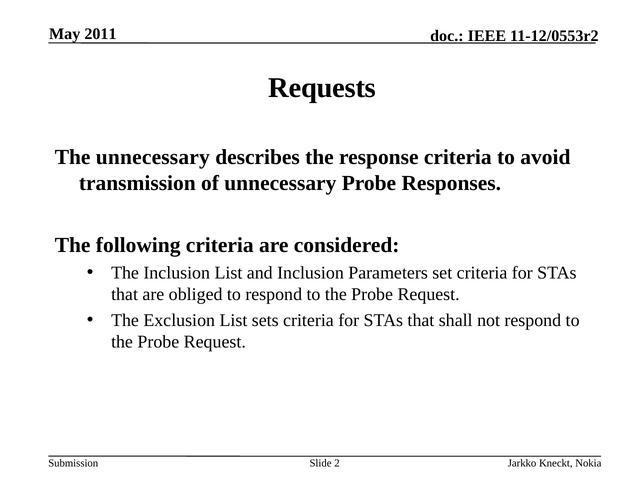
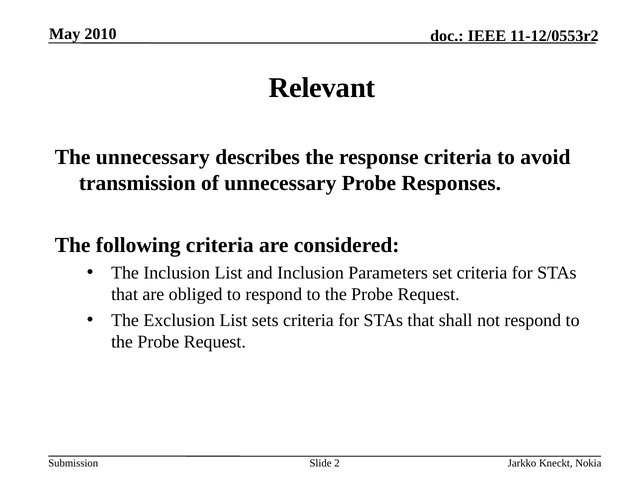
2011: 2011 -> 2010
Requests: Requests -> Relevant
